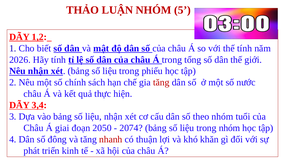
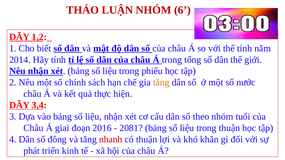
5: 5 -> 6
2026: 2026 -> 2014
tăng at (161, 83) colour: red -> orange
2050: 2050 -> 2016
2074: 2074 -> 2081
trong nhóm: nhóm -> thuận
